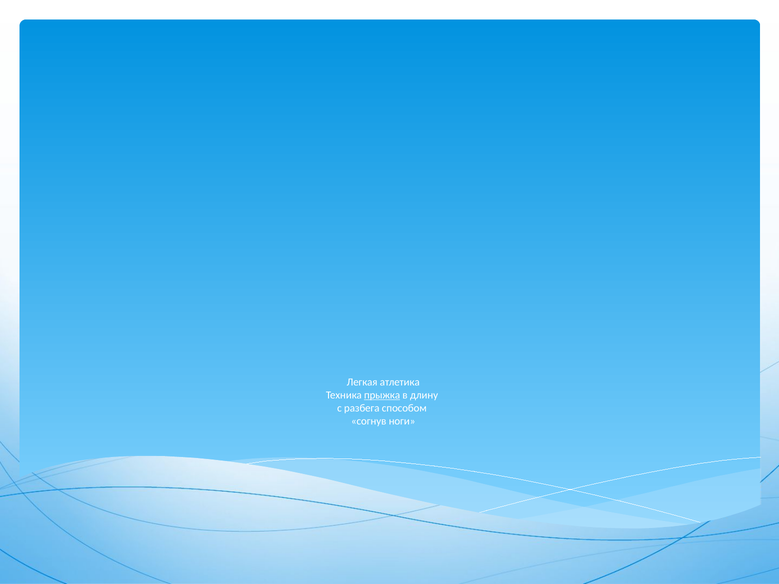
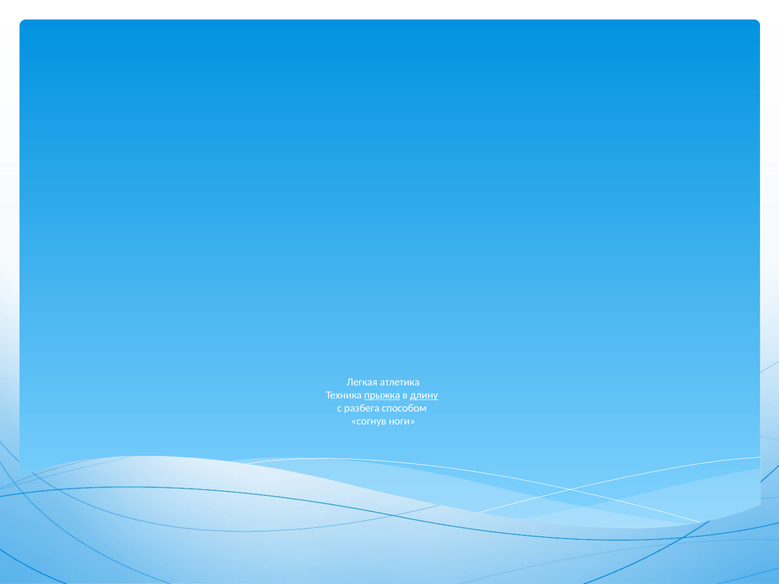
длину underline: none -> present
